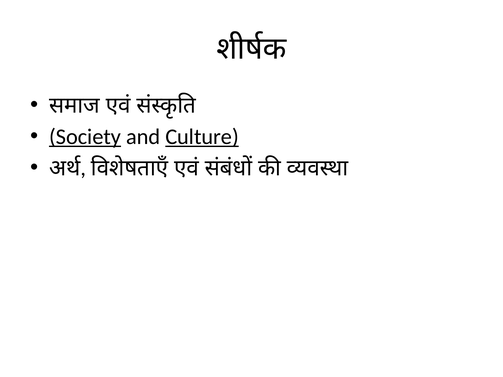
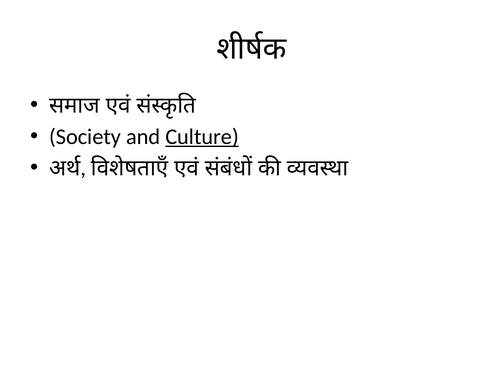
Society underline: present -> none
